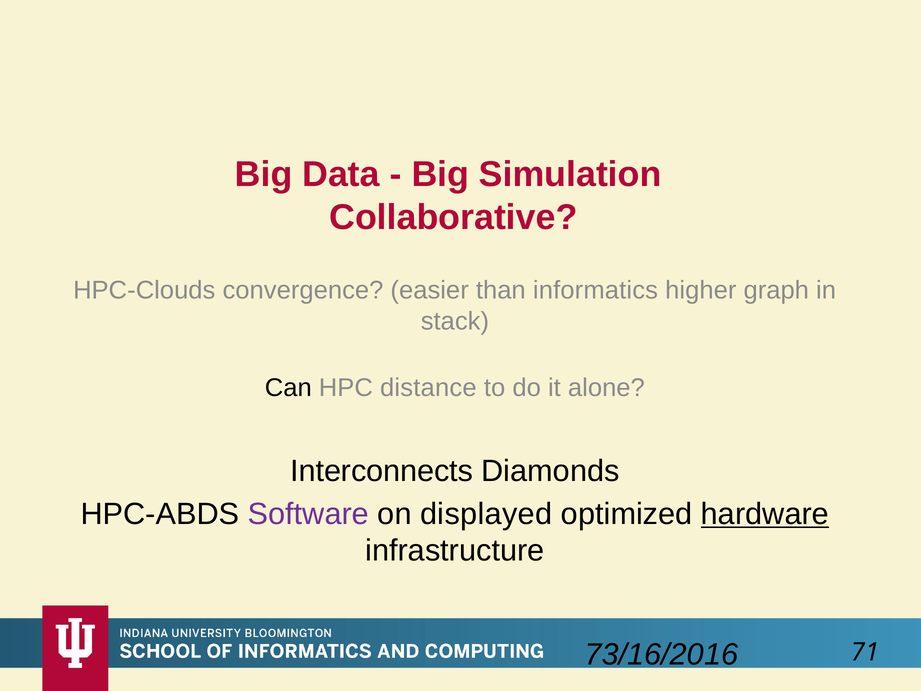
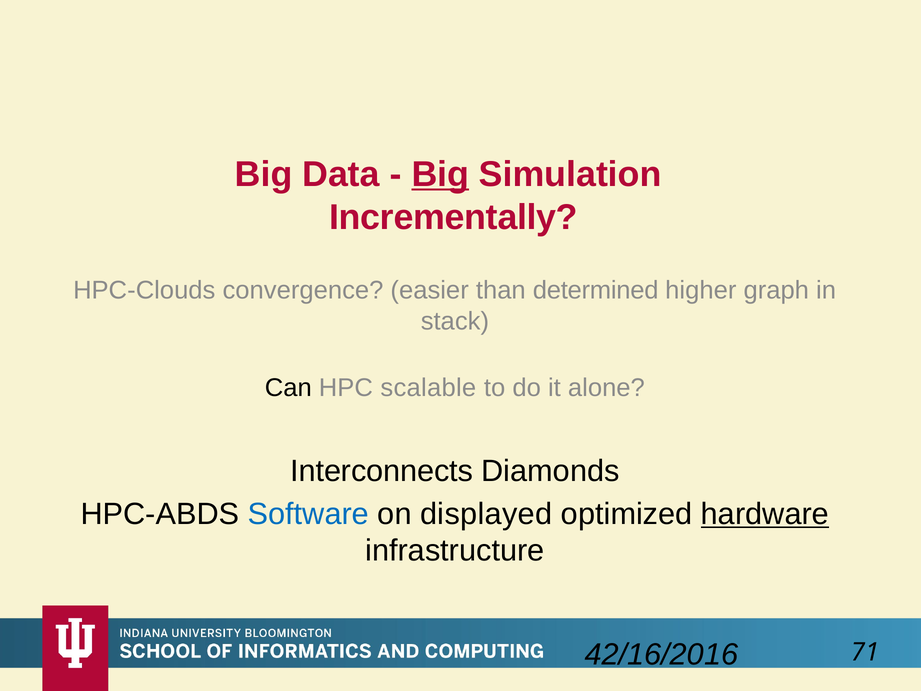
Big at (440, 174) underline: none -> present
Collaborative: Collaborative -> Incrementally
informatics: informatics -> determined
distance: distance -> scalable
Software colour: purple -> blue
73/16/2016: 73/16/2016 -> 42/16/2016
